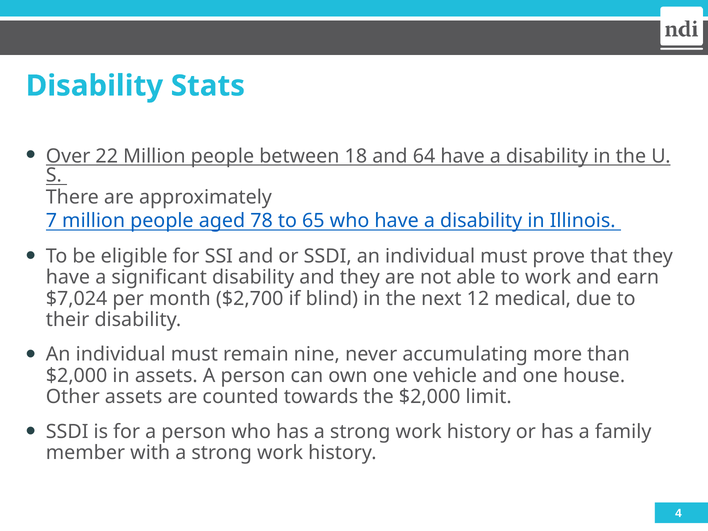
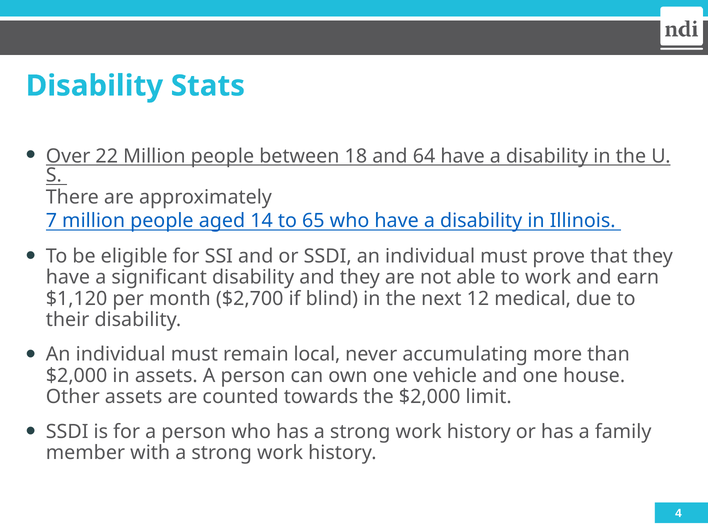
78: 78 -> 14
$7,024: $7,024 -> $1,120
nine: nine -> local
